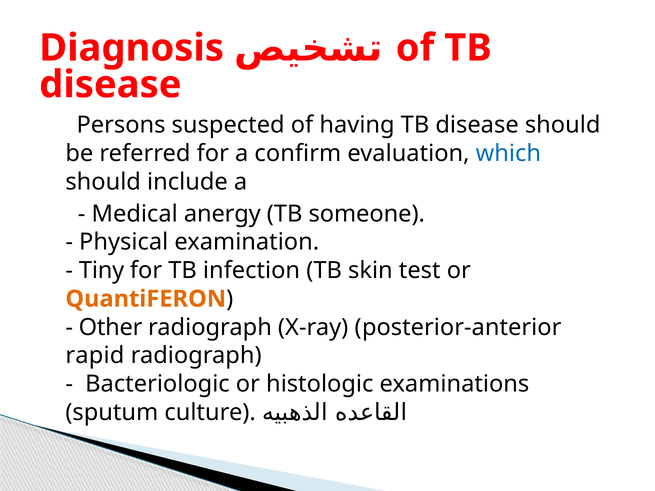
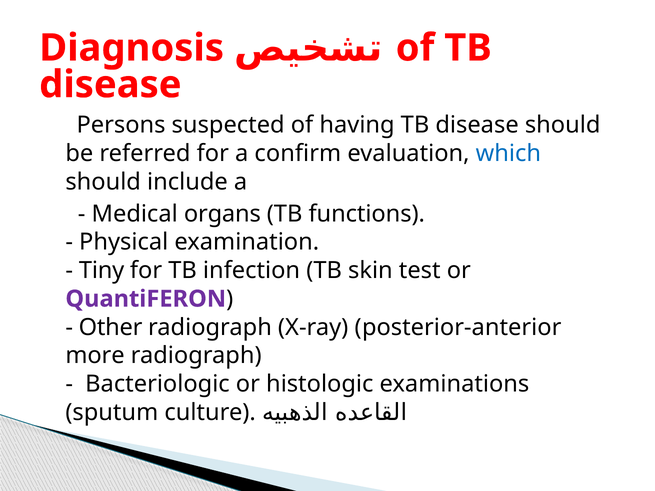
anergy: anergy -> organs
someone: someone -> functions
QuantiFERON colour: orange -> purple
rapid: rapid -> more
